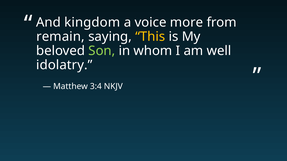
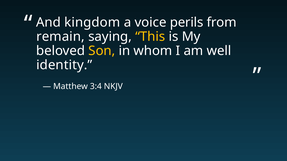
more: more -> perils
Son colour: light green -> yellow
idolatry: idolatry -> identity
